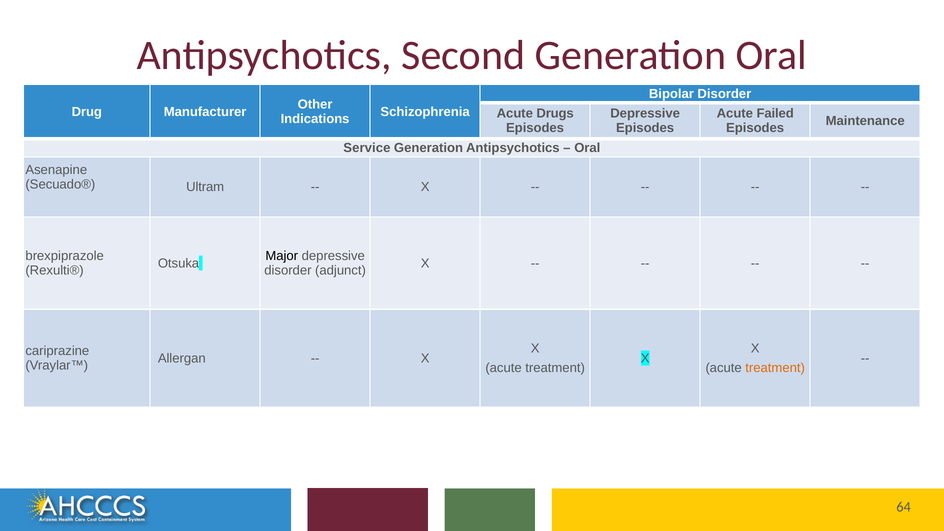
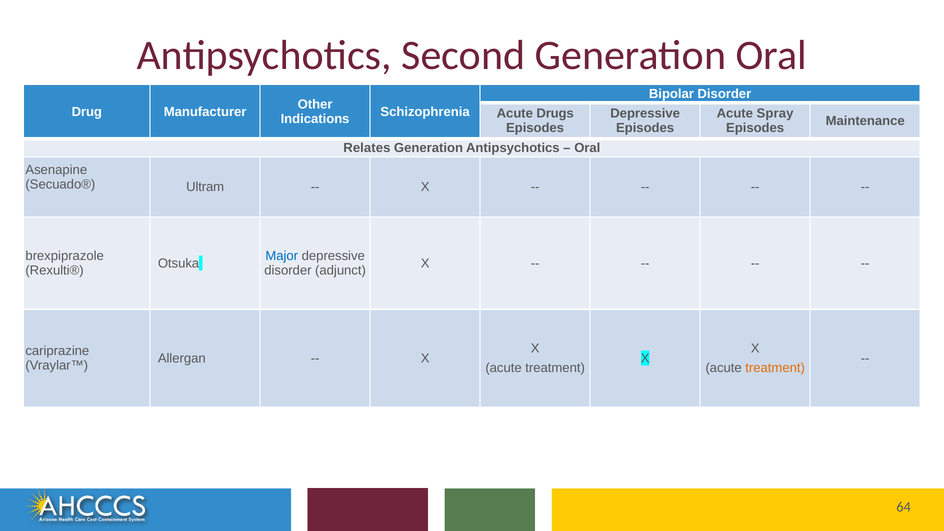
Failed: Failed -> Spray
Service: Service -> Relates
Major colour: black -> blue
